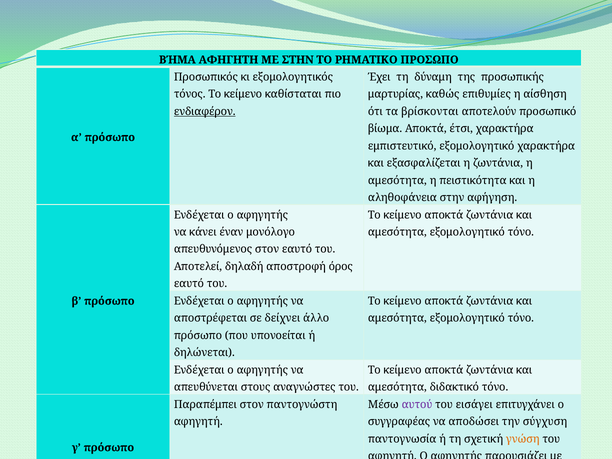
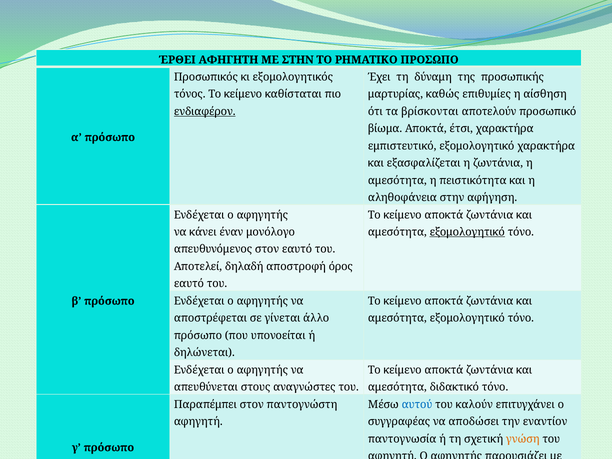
ΒΉΜΑ: ΒΉΜΑ -> ΈΡΘΕΙ
εξομολογητικό at (467, 232) underline: none -> present
δείχνει: δείχνει -> γίνεται
αυτού colour: purple -> blue
εισάγει: εισάγει -> καλούν
σύγχυση: σύγχυση -> εναντίον
